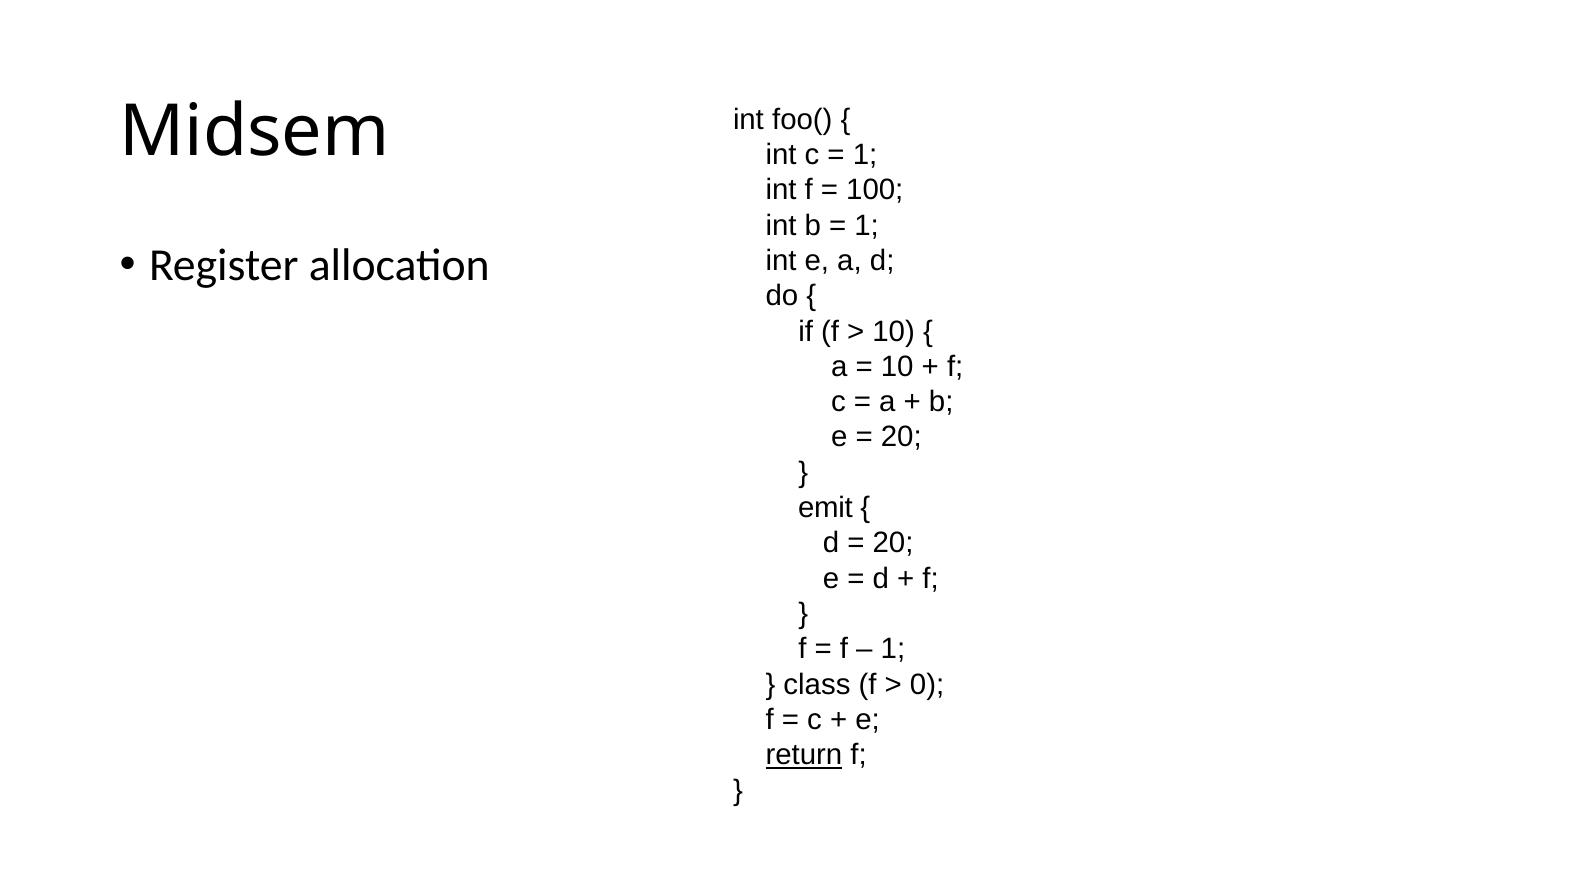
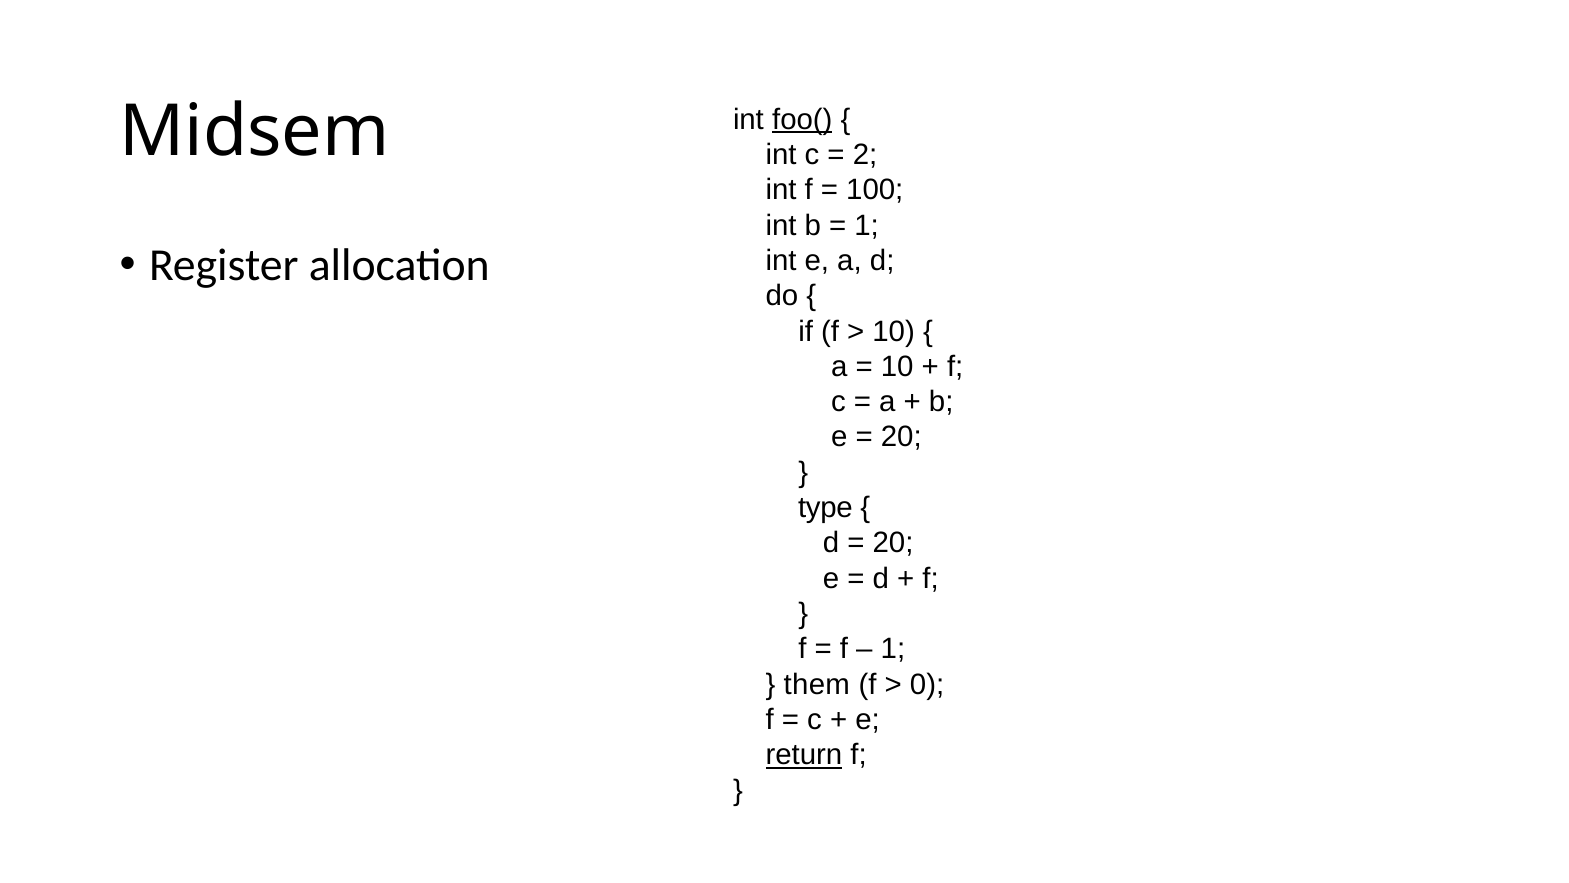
foo( underline: none -> present
1 at (865, 155): 1 -> 2
emit: emit -> type
class: class -> them
